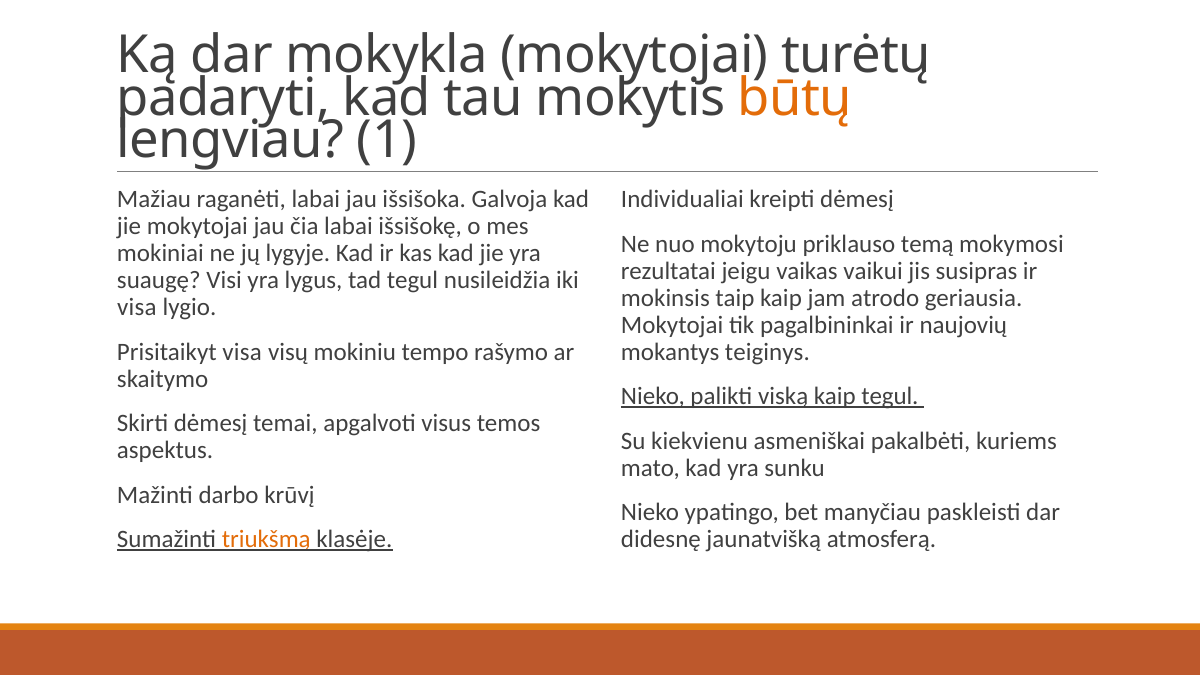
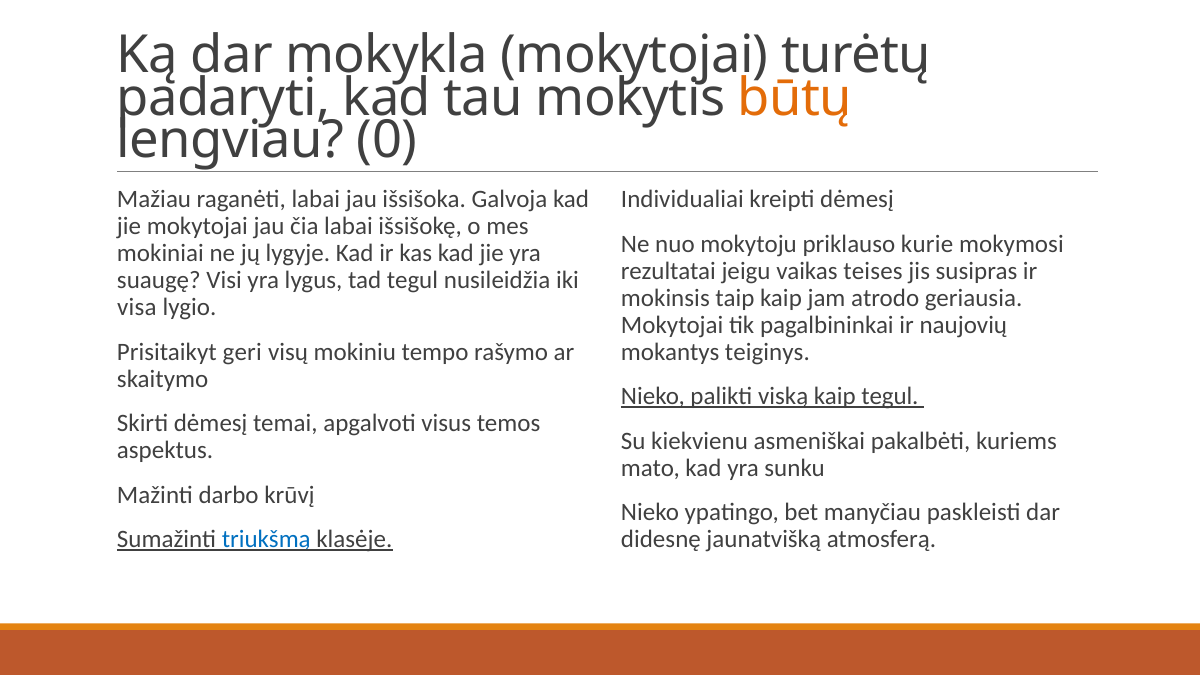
1: 1 -> 0
temą: temą -> kurie
vaikui: vaikui -> teises
Prisitaikyt visa: visa -> geri
triukšmą colour: orange -> blue
